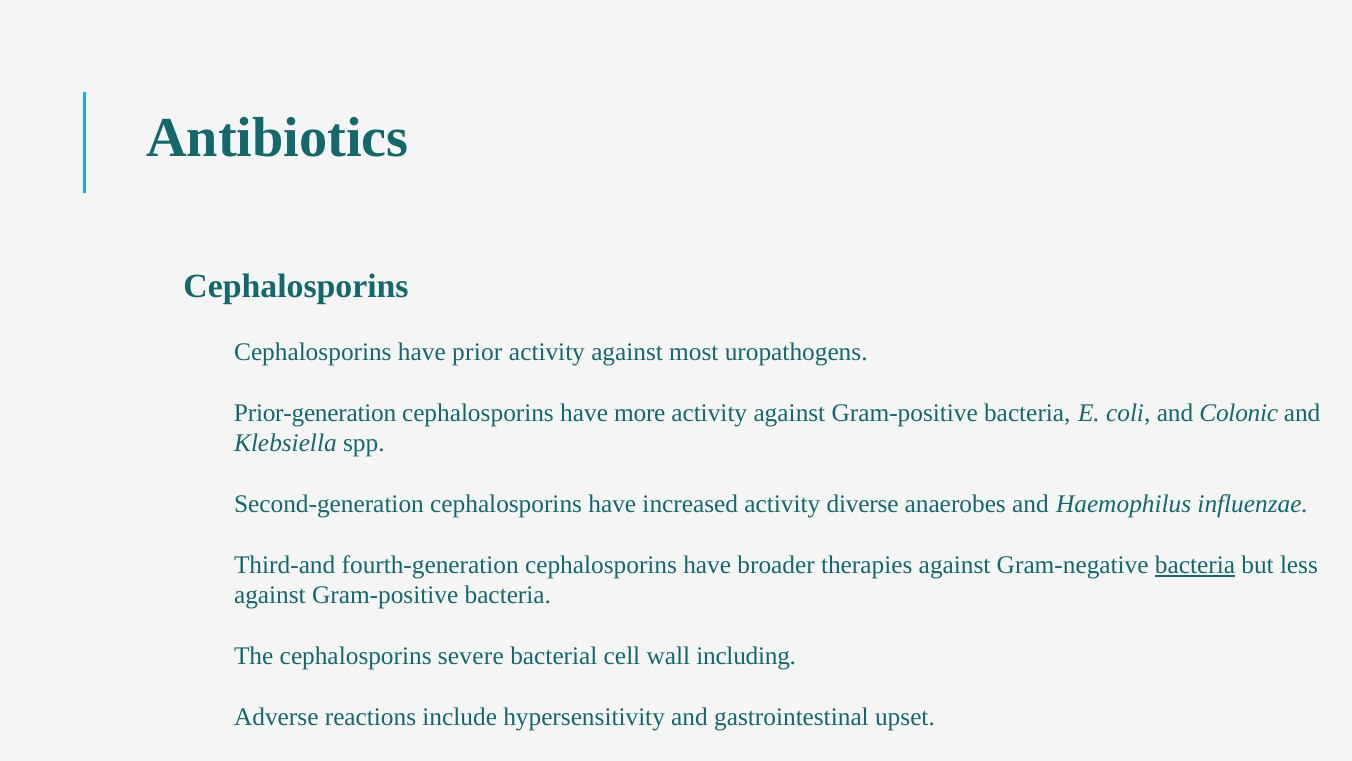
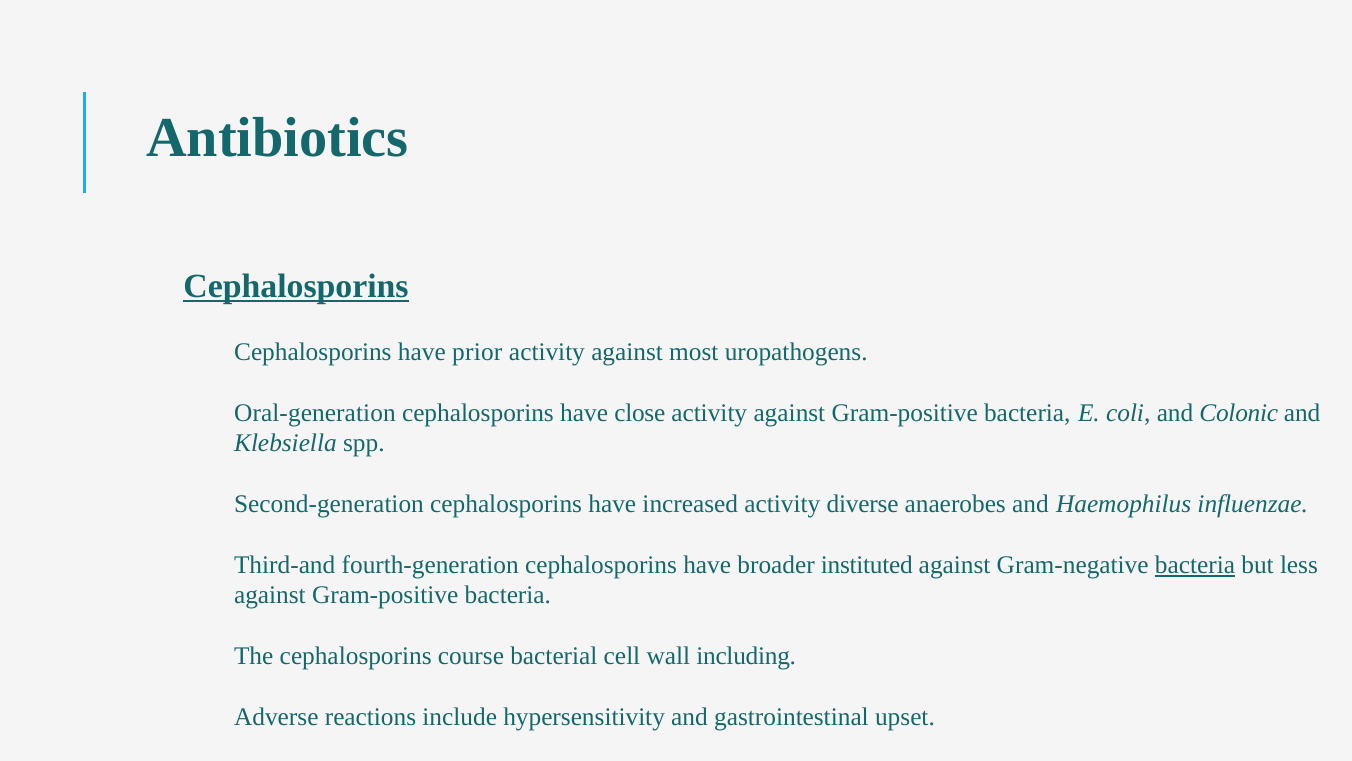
Cephalosporins at (296, 286) underline: none -> present
Prior-generation: Prior-generation -> Oral-generation
more: more -> close
therapies: therapies -> instituted
severe: severe -> course
